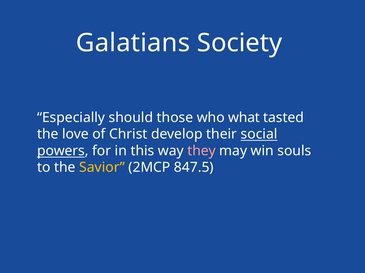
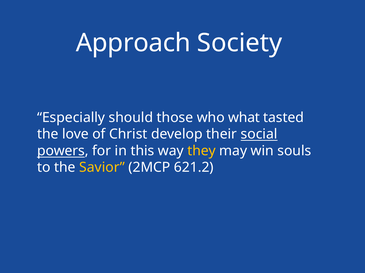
Galatians: Galatians -> Approach
they colour: pink -> yellow
847.5: 847.5 -> 621.2
